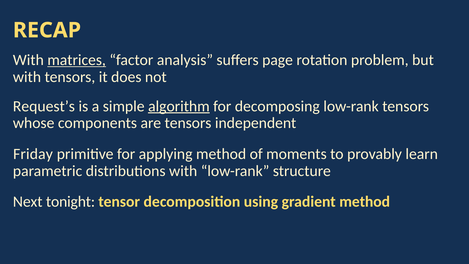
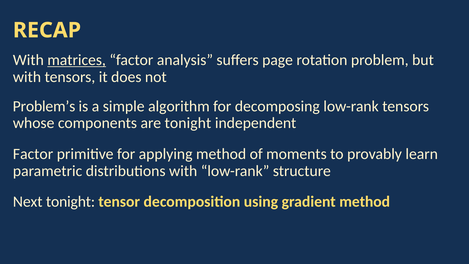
Request’s: Request’s -> Problem’s
algorithm underline: present -> none
are tensors: tensors -> tonight
Friday at (33, 154): Friday -> Factor
